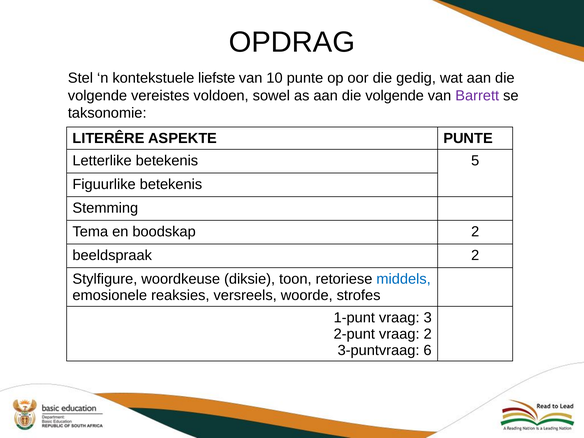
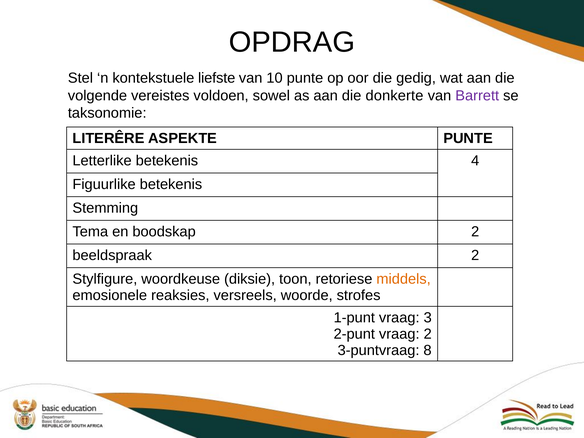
as aan die volgende: volgende -> donkerte
5: 5 -> 4
middels colour: blue -> orange
6: 6 -> 8
